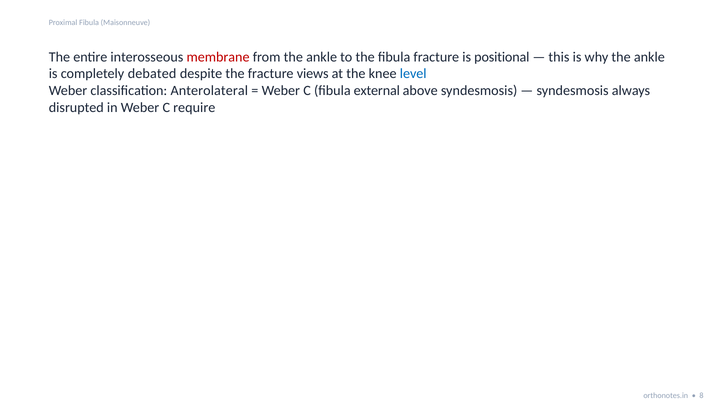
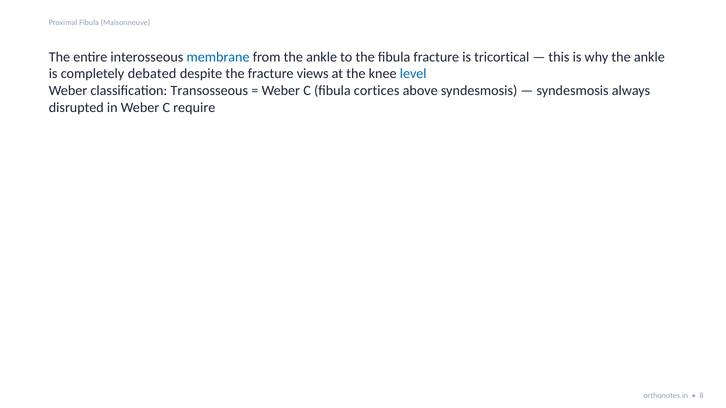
membrane colour: red -> blue
positional: positional -> tricortical
Anterolateral: Anterolateral -> Transosseous
external: external -> cortices
